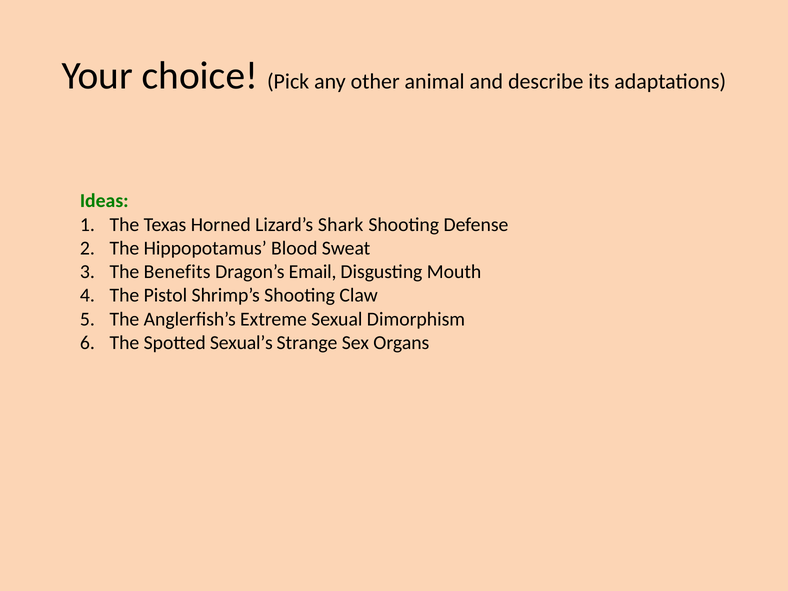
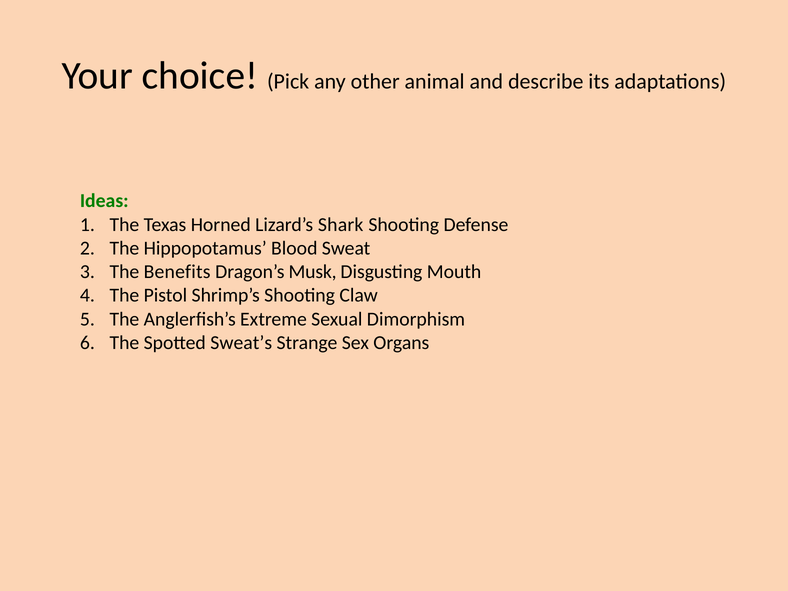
Email: Email -> Musk
Sexual’s: Sexual’s -> Sweat’s
